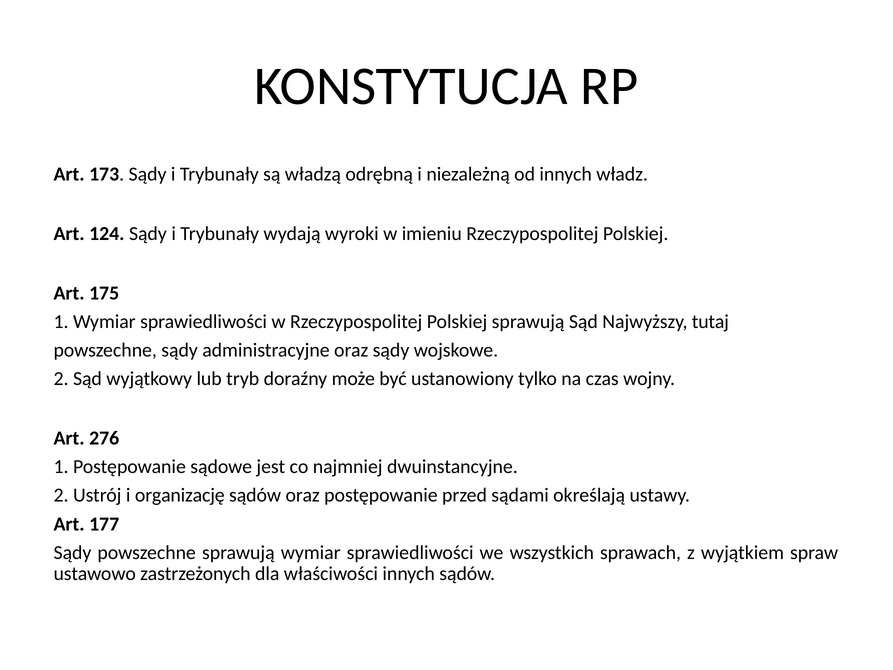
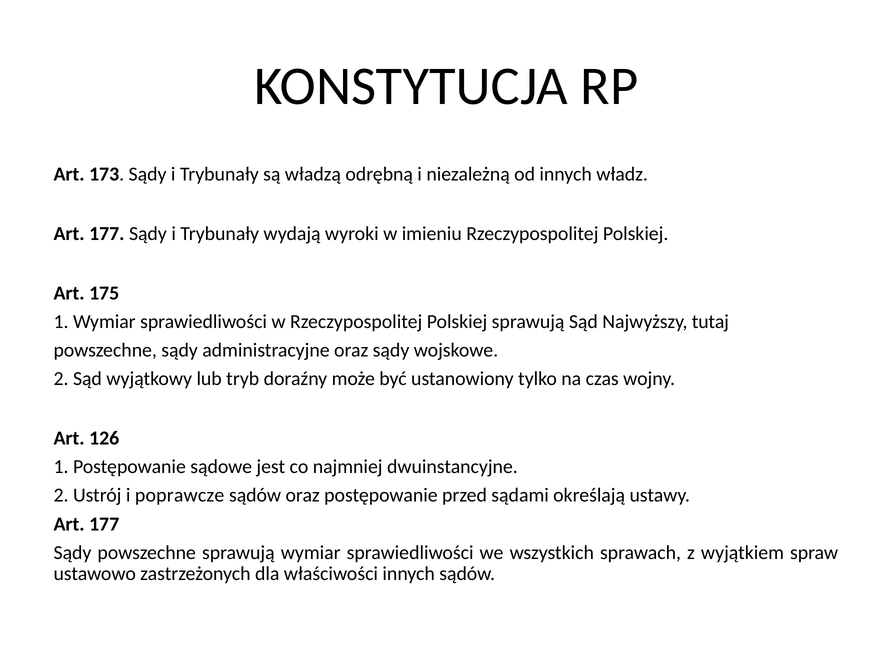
124 at (107, 234): 124 -> 177
276: 276 -> 126
organizację: organizację -> poprawcze
